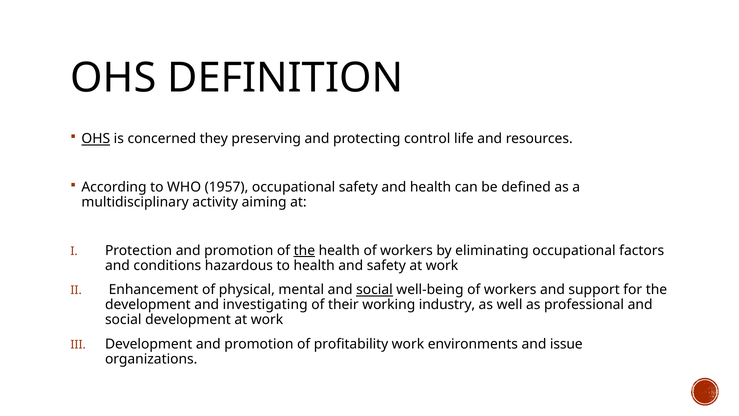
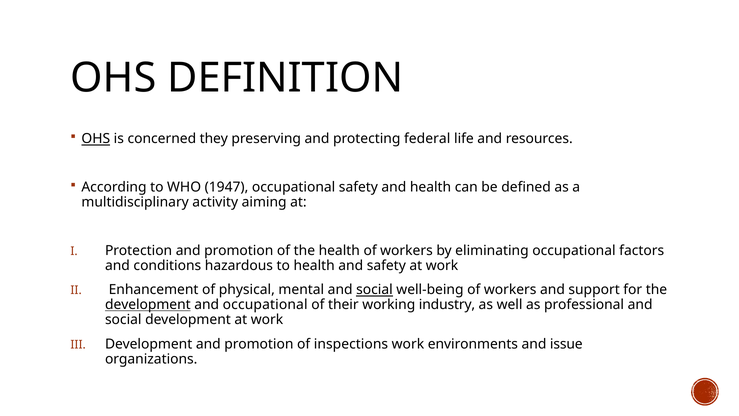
control: control -> federal
1957: 1957 -> 1947
the at (304, 250) underline: present -> none
development at (148, 305) underline: none -> present
and investigating: investigating -> occupational
profitability: profitability -> inspections
